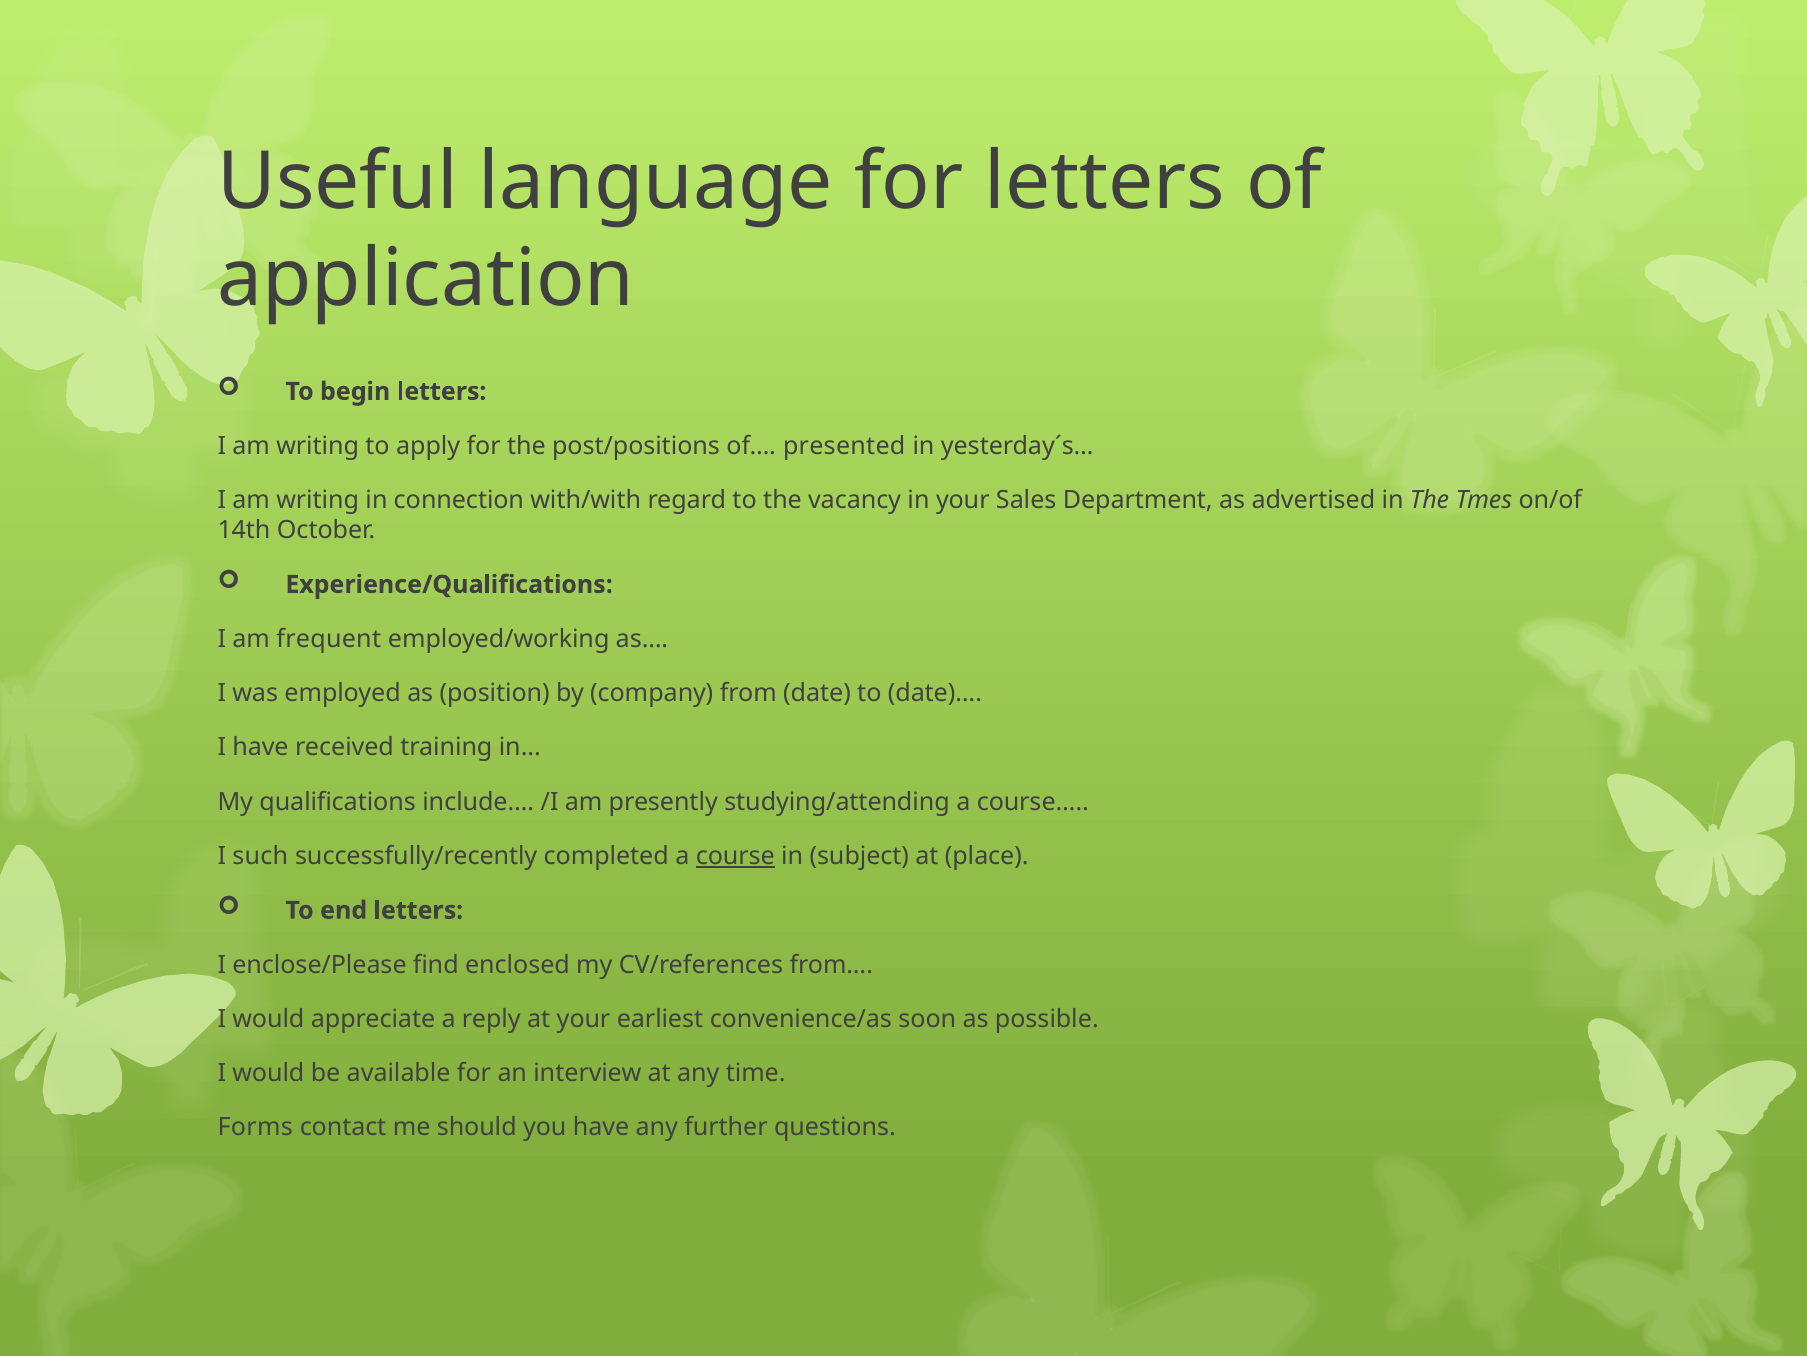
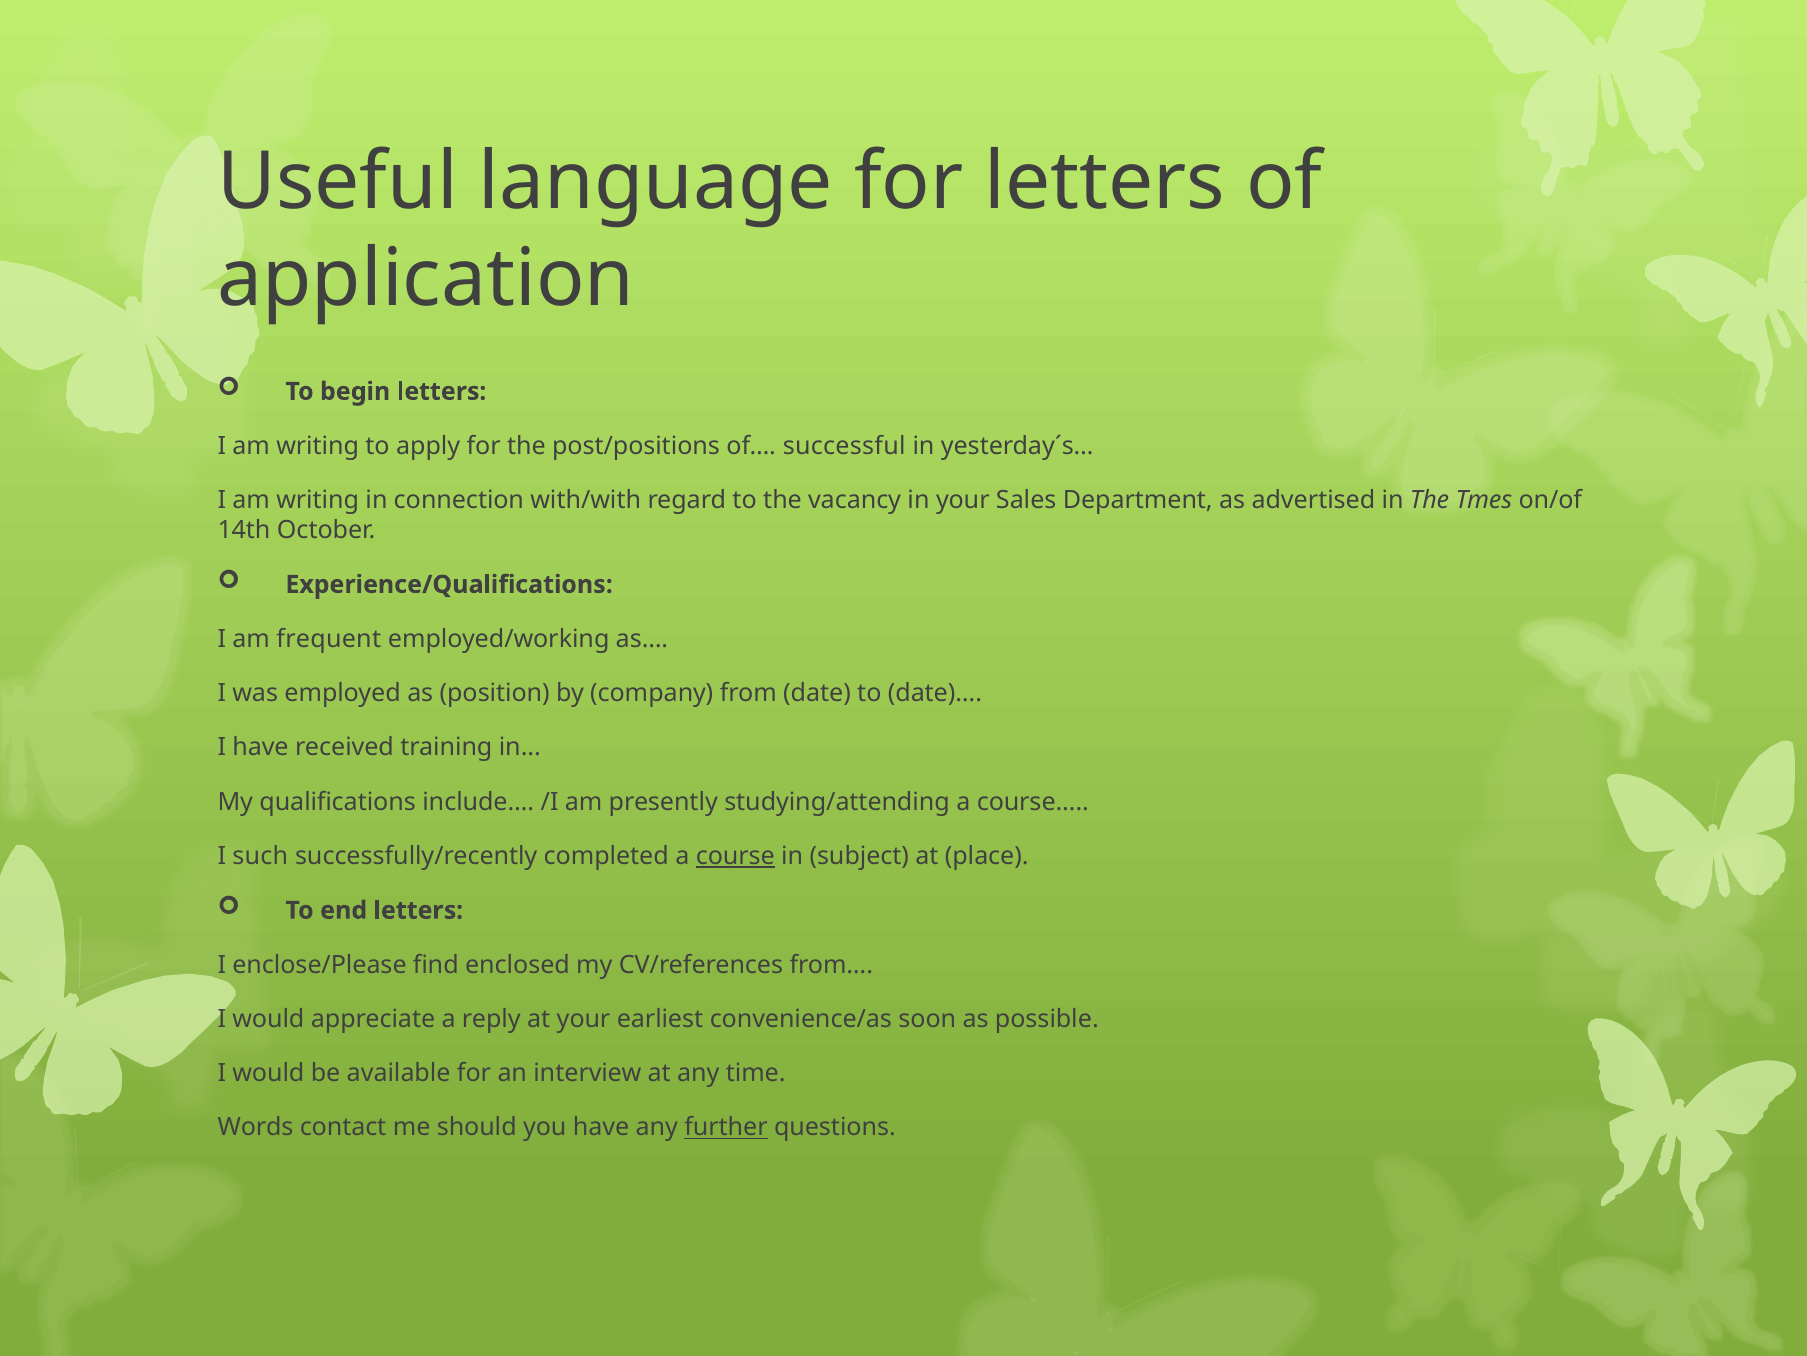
presented: presented -> successful
Forms: Forms -> Words
further underline: none -> present
